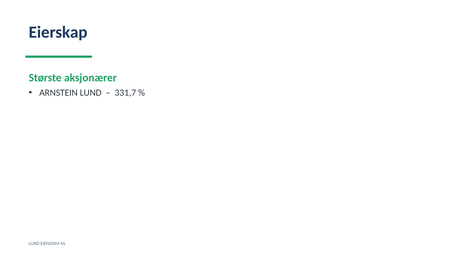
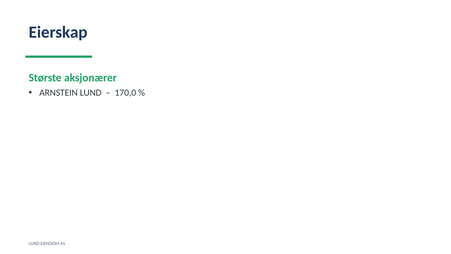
331,7: 331,7 -> 170,0
